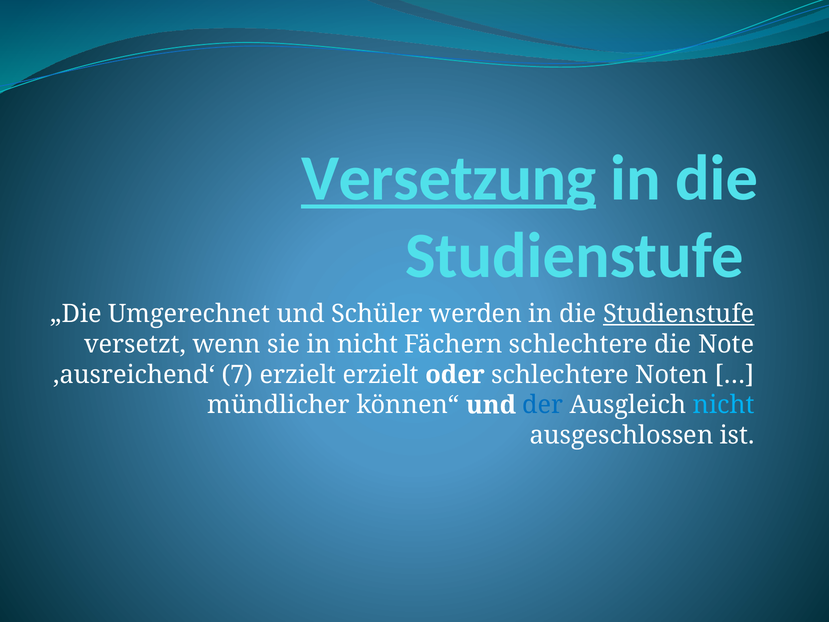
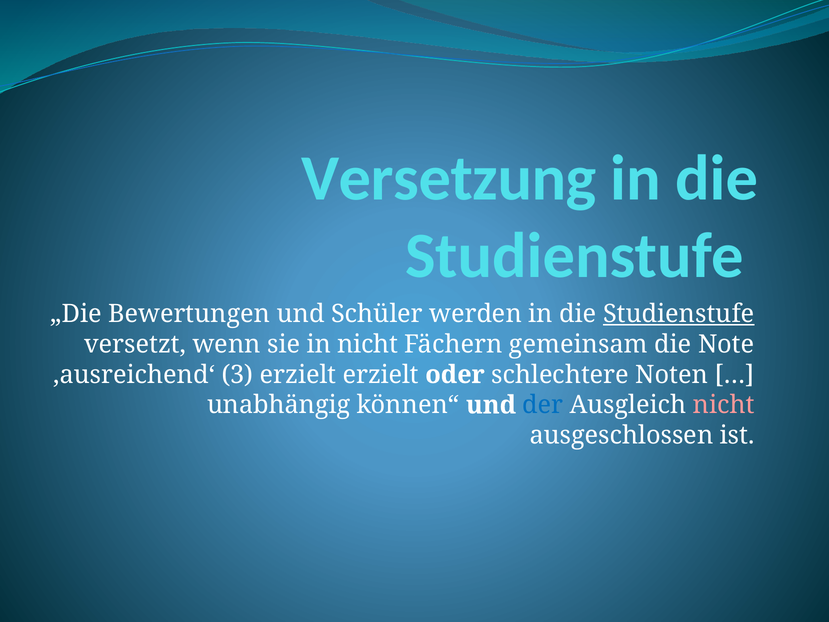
Versetzung underline: present -> none
Umgerechnet: Umgerechnet -> Bewertungen
Fächern schlechtere: schlechtere -> gemeinsam
7: 7 -> 3
mündlicher: mündlicher -> unabhängig
nicht at (724, 405) colour: light blue -> pink
